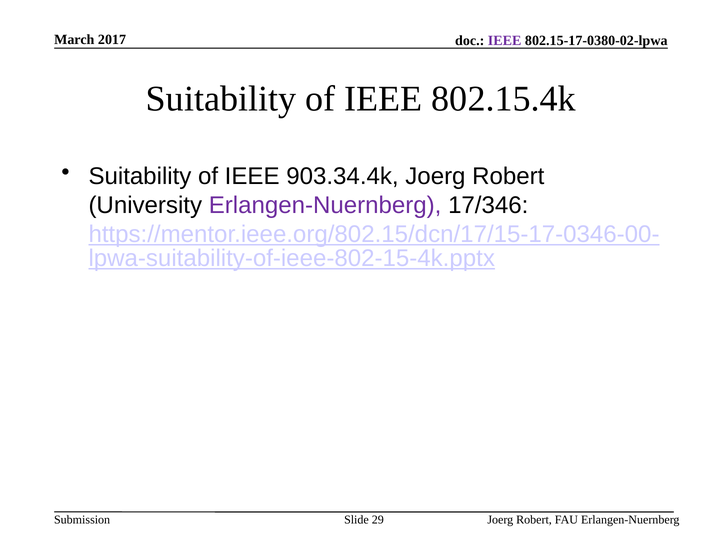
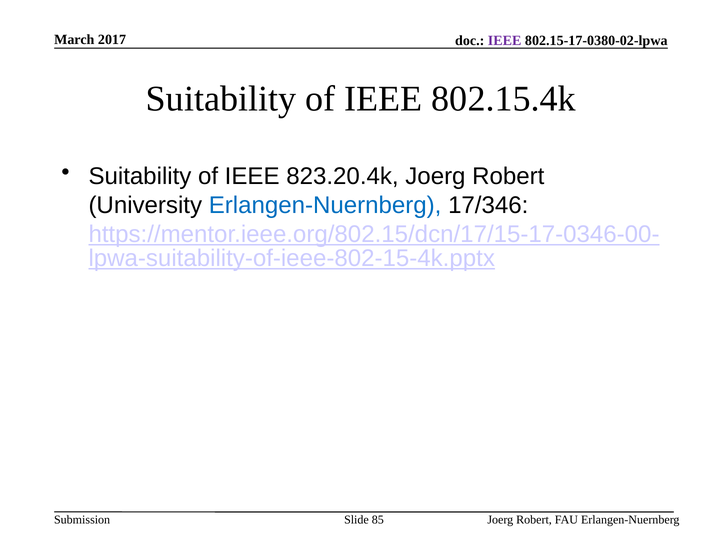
903.34.4k: 903.34.4k -> 823.20.4k
Erlangen-Nuernberg at (325, 205) colour: purple -> blue
29: 29 -> 85
